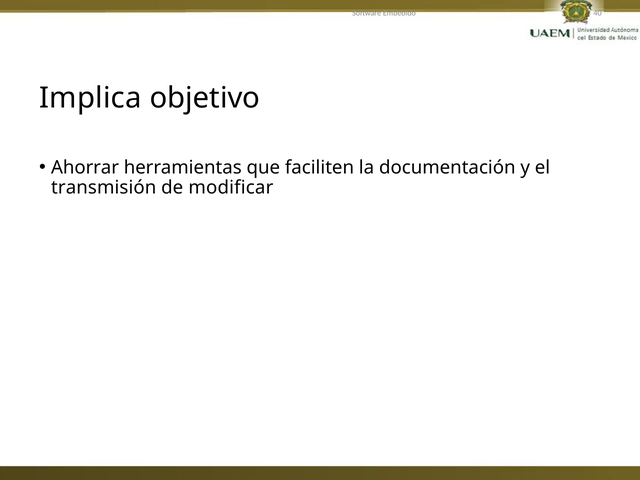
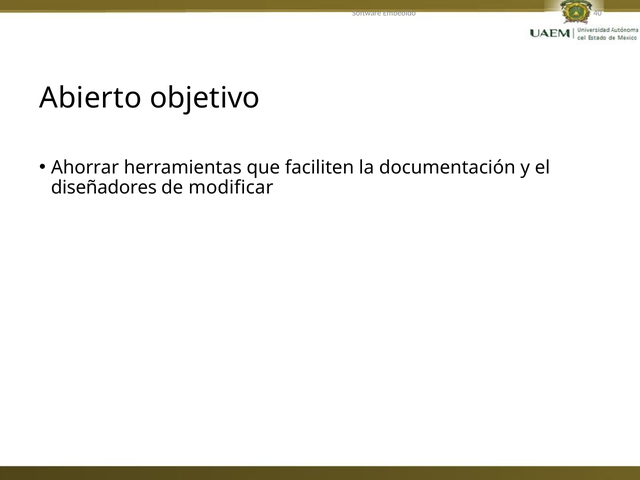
Implica: Implica -> Abierto
transmisión: transmisión -> diseñadores
